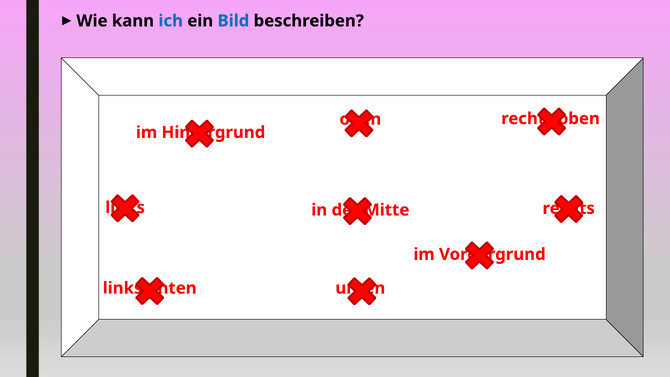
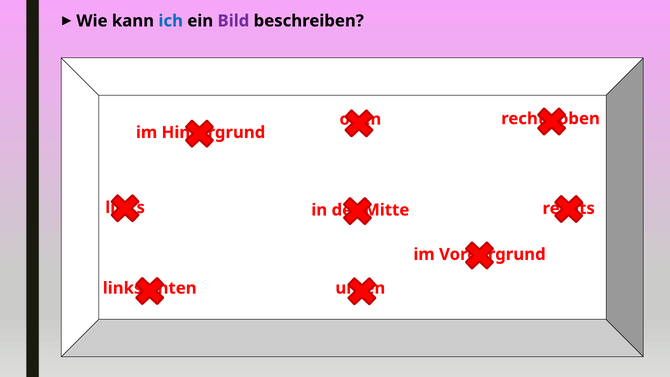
Bild colour: blue -> purple
